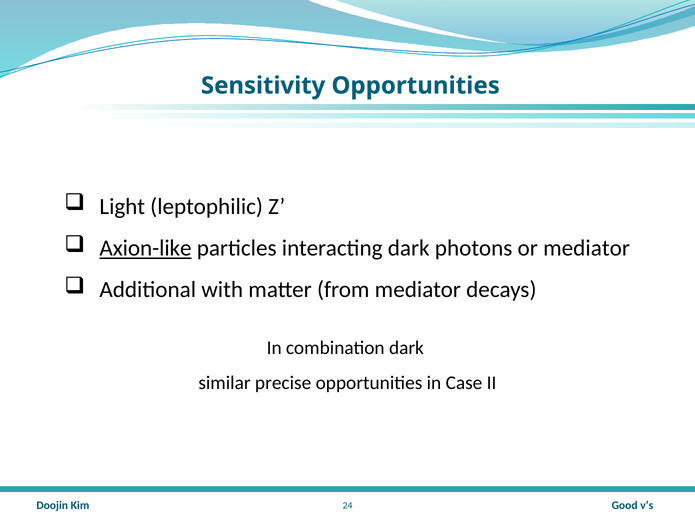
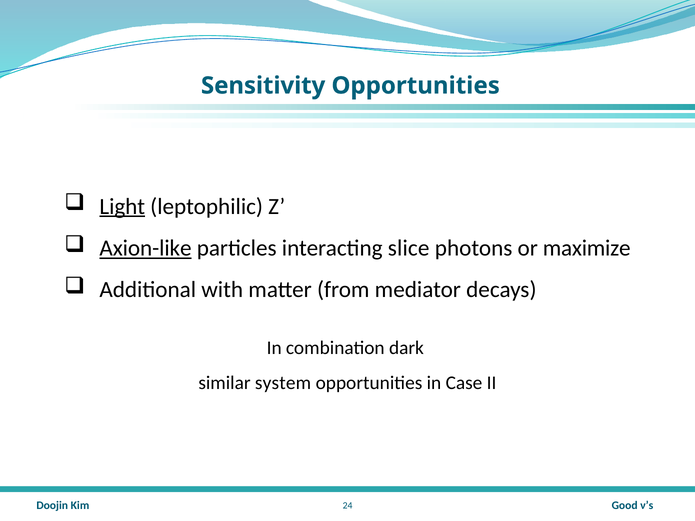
Light underline: none -> present
interacting dark: dark -> slice
or mediator: mediator -> maximize
precise: precise -> system
